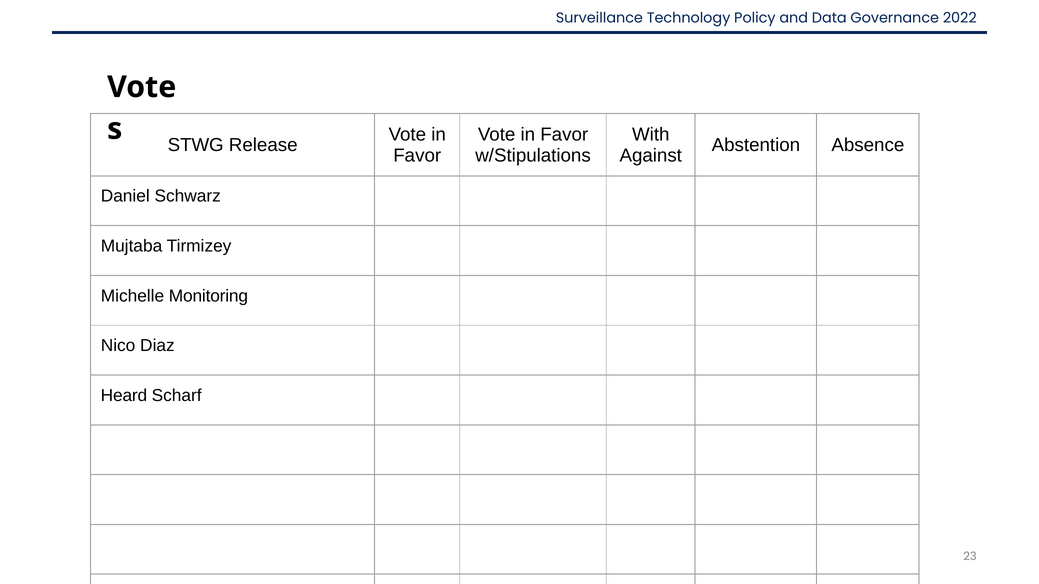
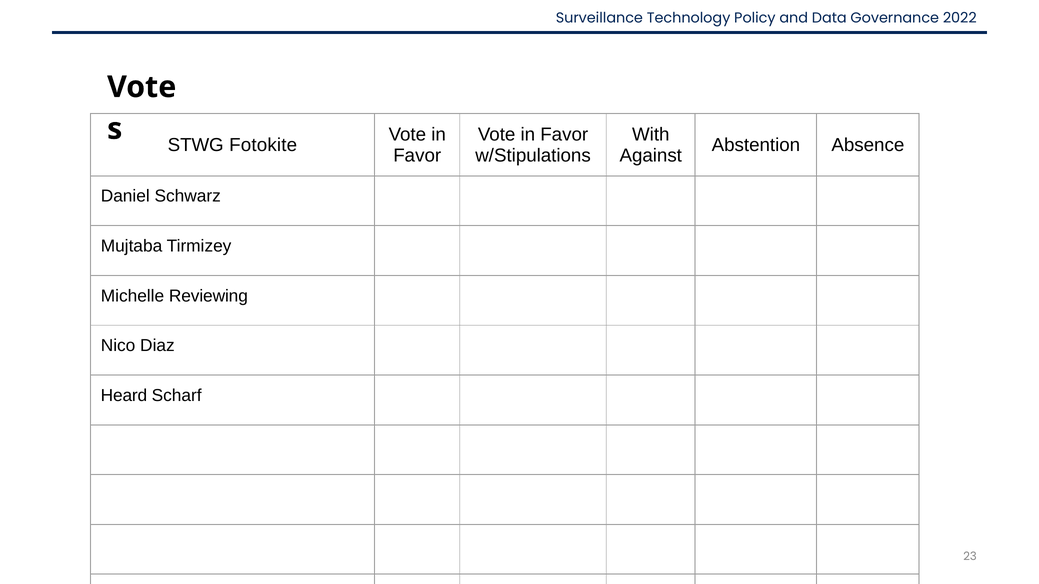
Release: Release -> Fotokite
Monitoring: Monitoring -> Reviewing
